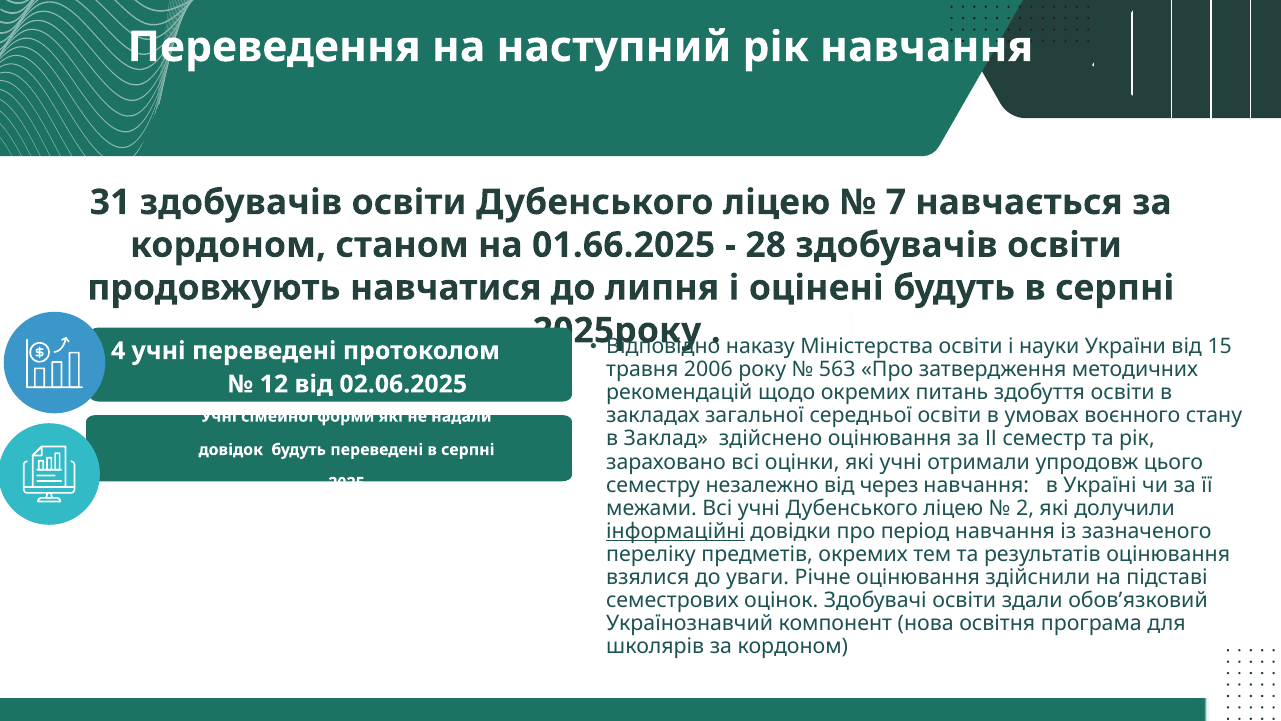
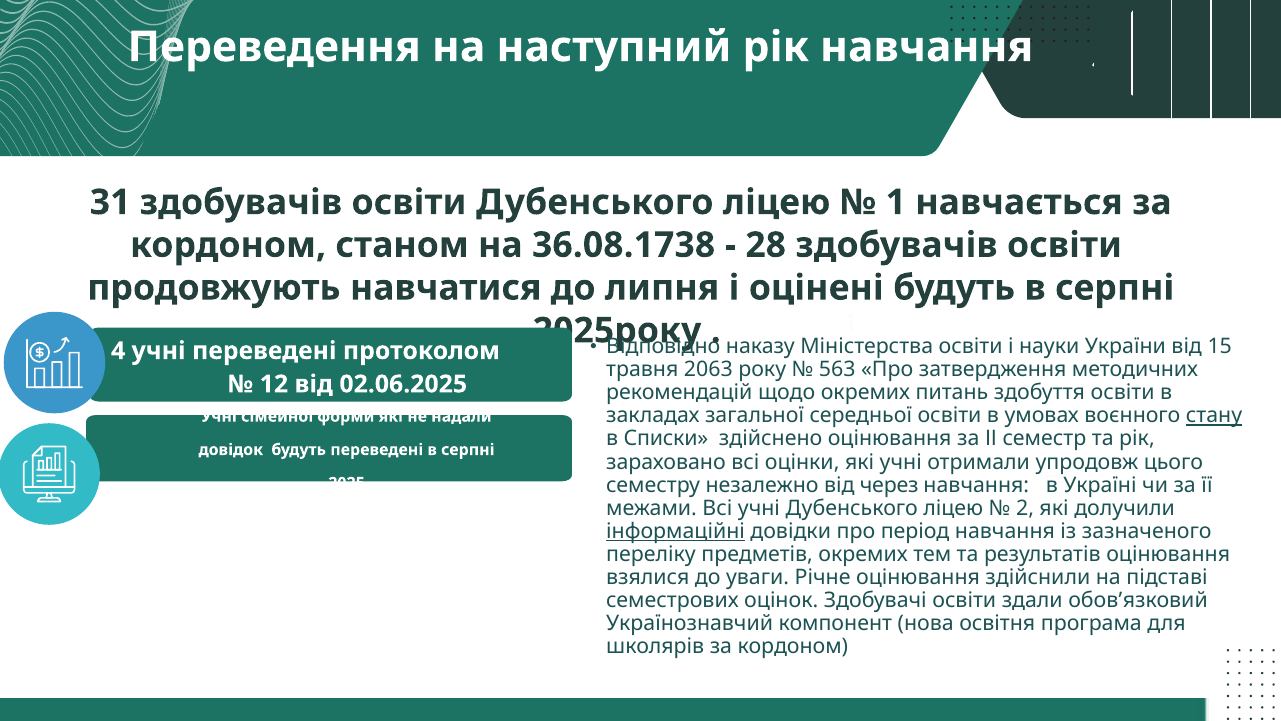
7 at (896, 202): 7 -> 1
01.66.2025: 01.66.2025 -> 36.08.1738
2006: 2006 -> 2063
стану underline: none -> present
Заклад: Заклад -> Списки
